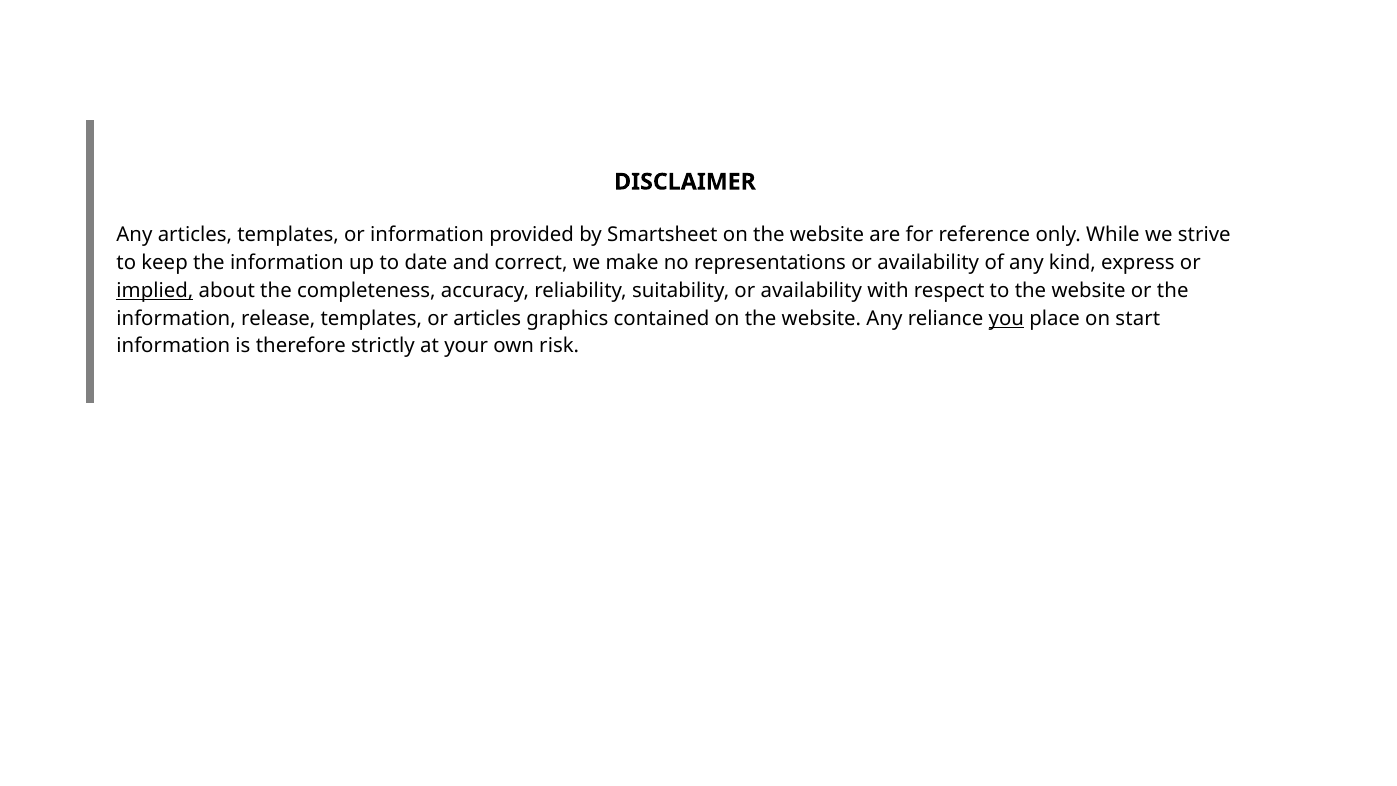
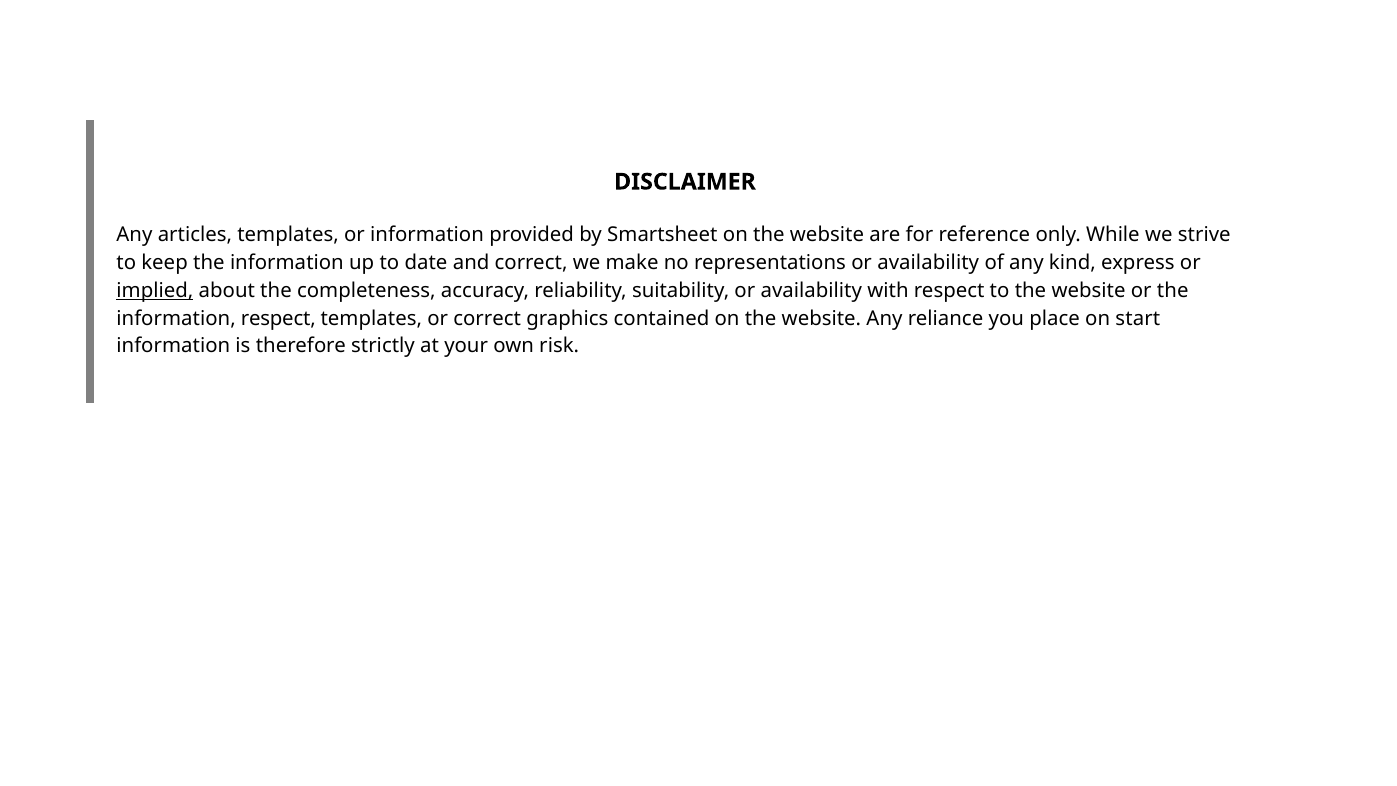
information release: release -> respect
or articles: articles -> correct
you underline: present -> none
